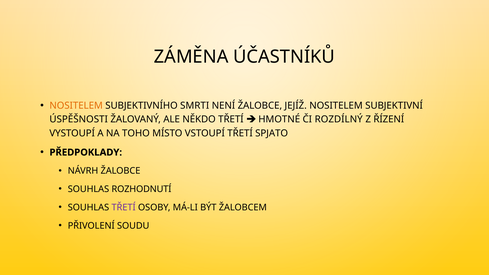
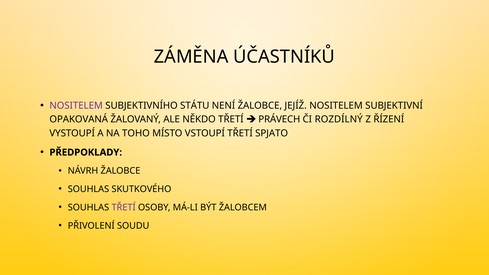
NOSITELEM at (76, 106) colour: orange -> purple
SMRTI: SMRTI -> STÁTU
ÚSPĚŠNOSTI: ÚSPĚŠNOSTI -> OPAKOVANÁ
HMOTNÉ: HMOTNÉ -> PRÁVECH
ROZHODNUTÍ: ROZHODNUTÍ -> SKUTKOVÉHO
